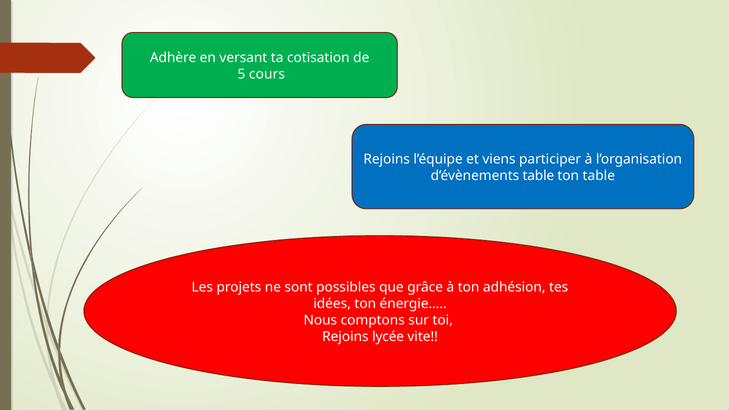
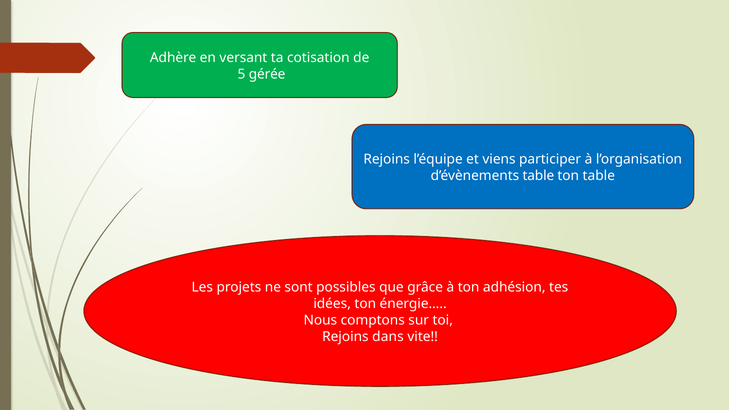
cours: cours -> gérée
lycée: lycée -> dans
